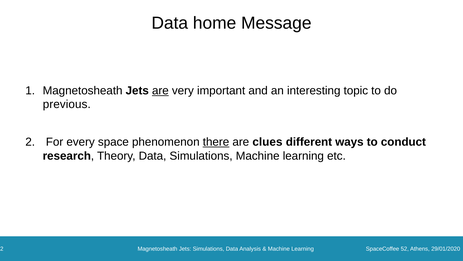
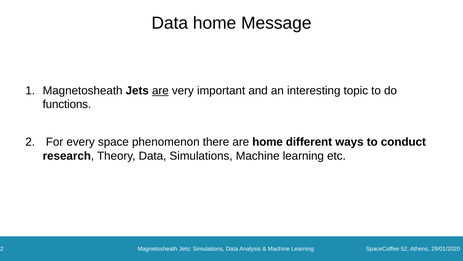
previous: previous -> functions
there underline: present -> none
are clues: clues -> home
